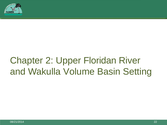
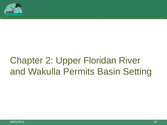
Volume: Volume -> Permits
